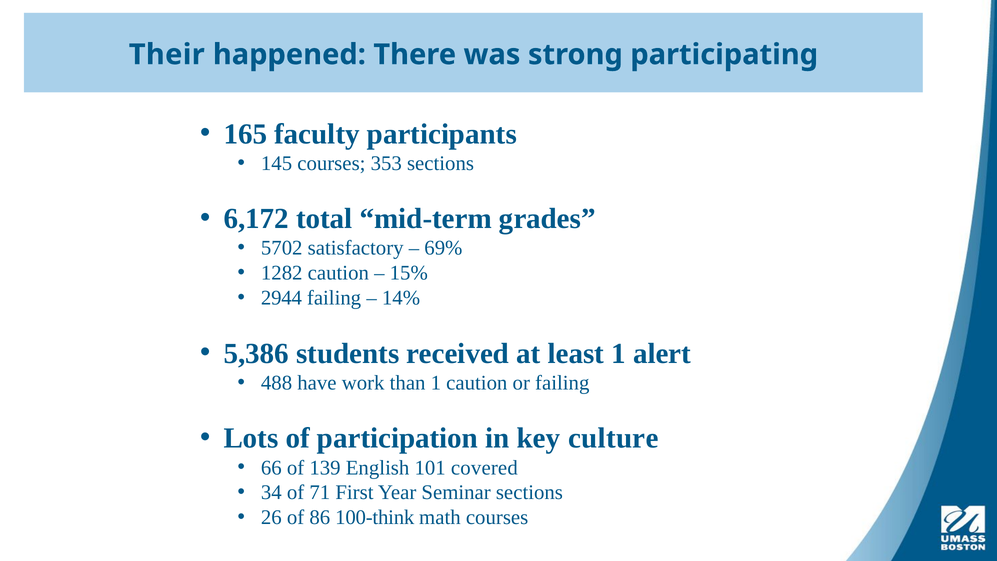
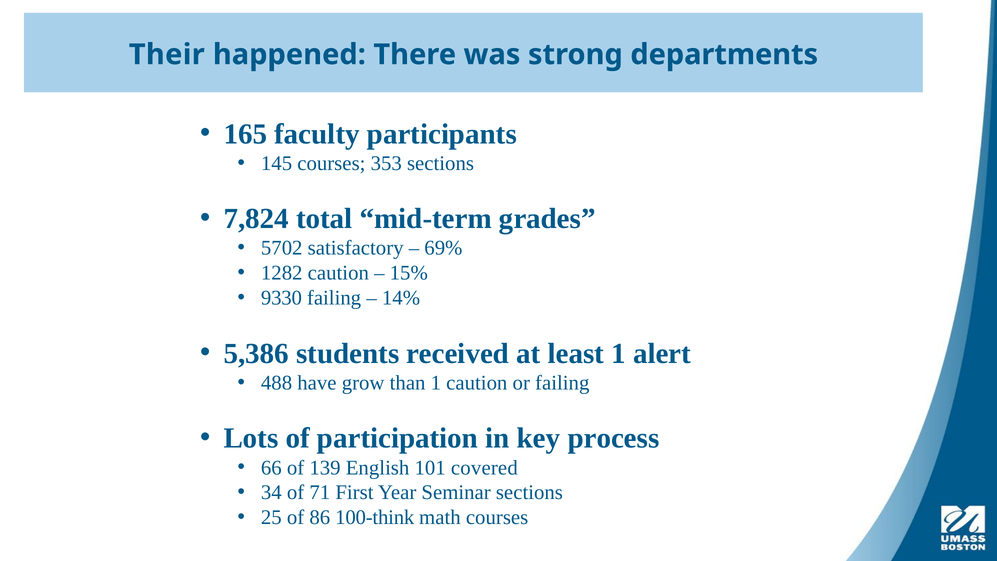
participating: participating -> departments
6,172: 6,172 -> 7,824
2944: 2944 -> 9330
work: work -> grow
culture: culture -> process
26: 26 -> 25
